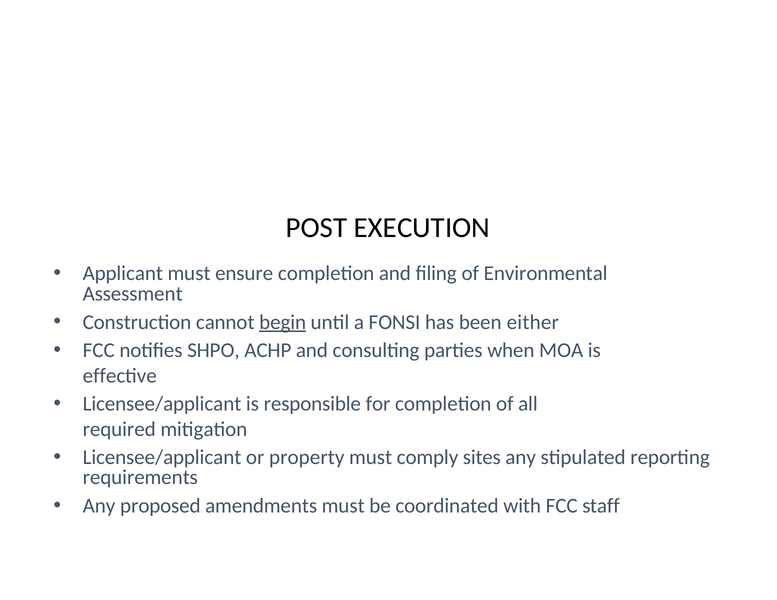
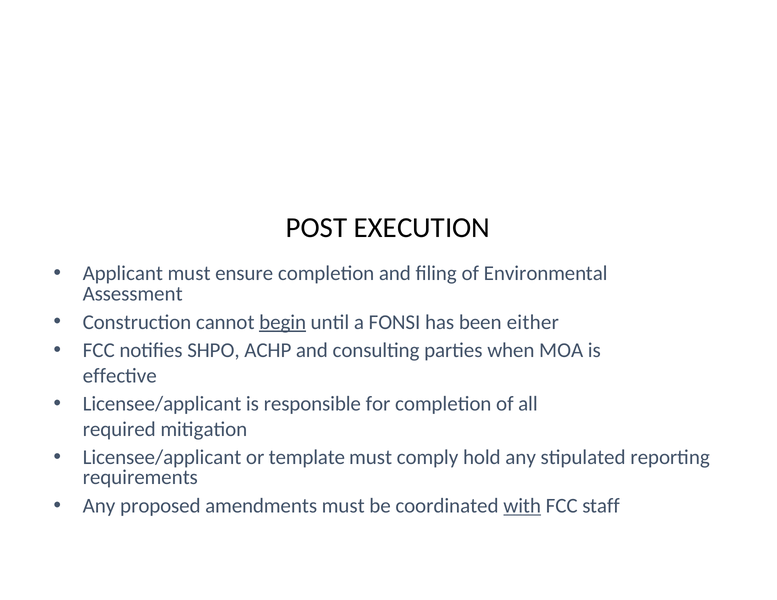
property: property -> template
sites: sites -> hold
with underline: none -> present
